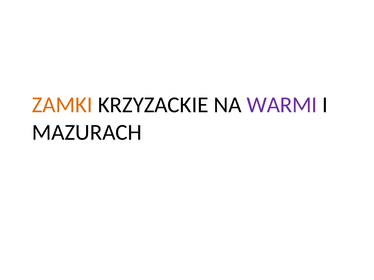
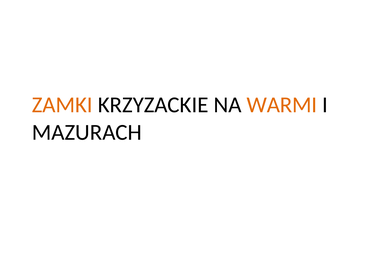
WARMI colour: purple -> orange
